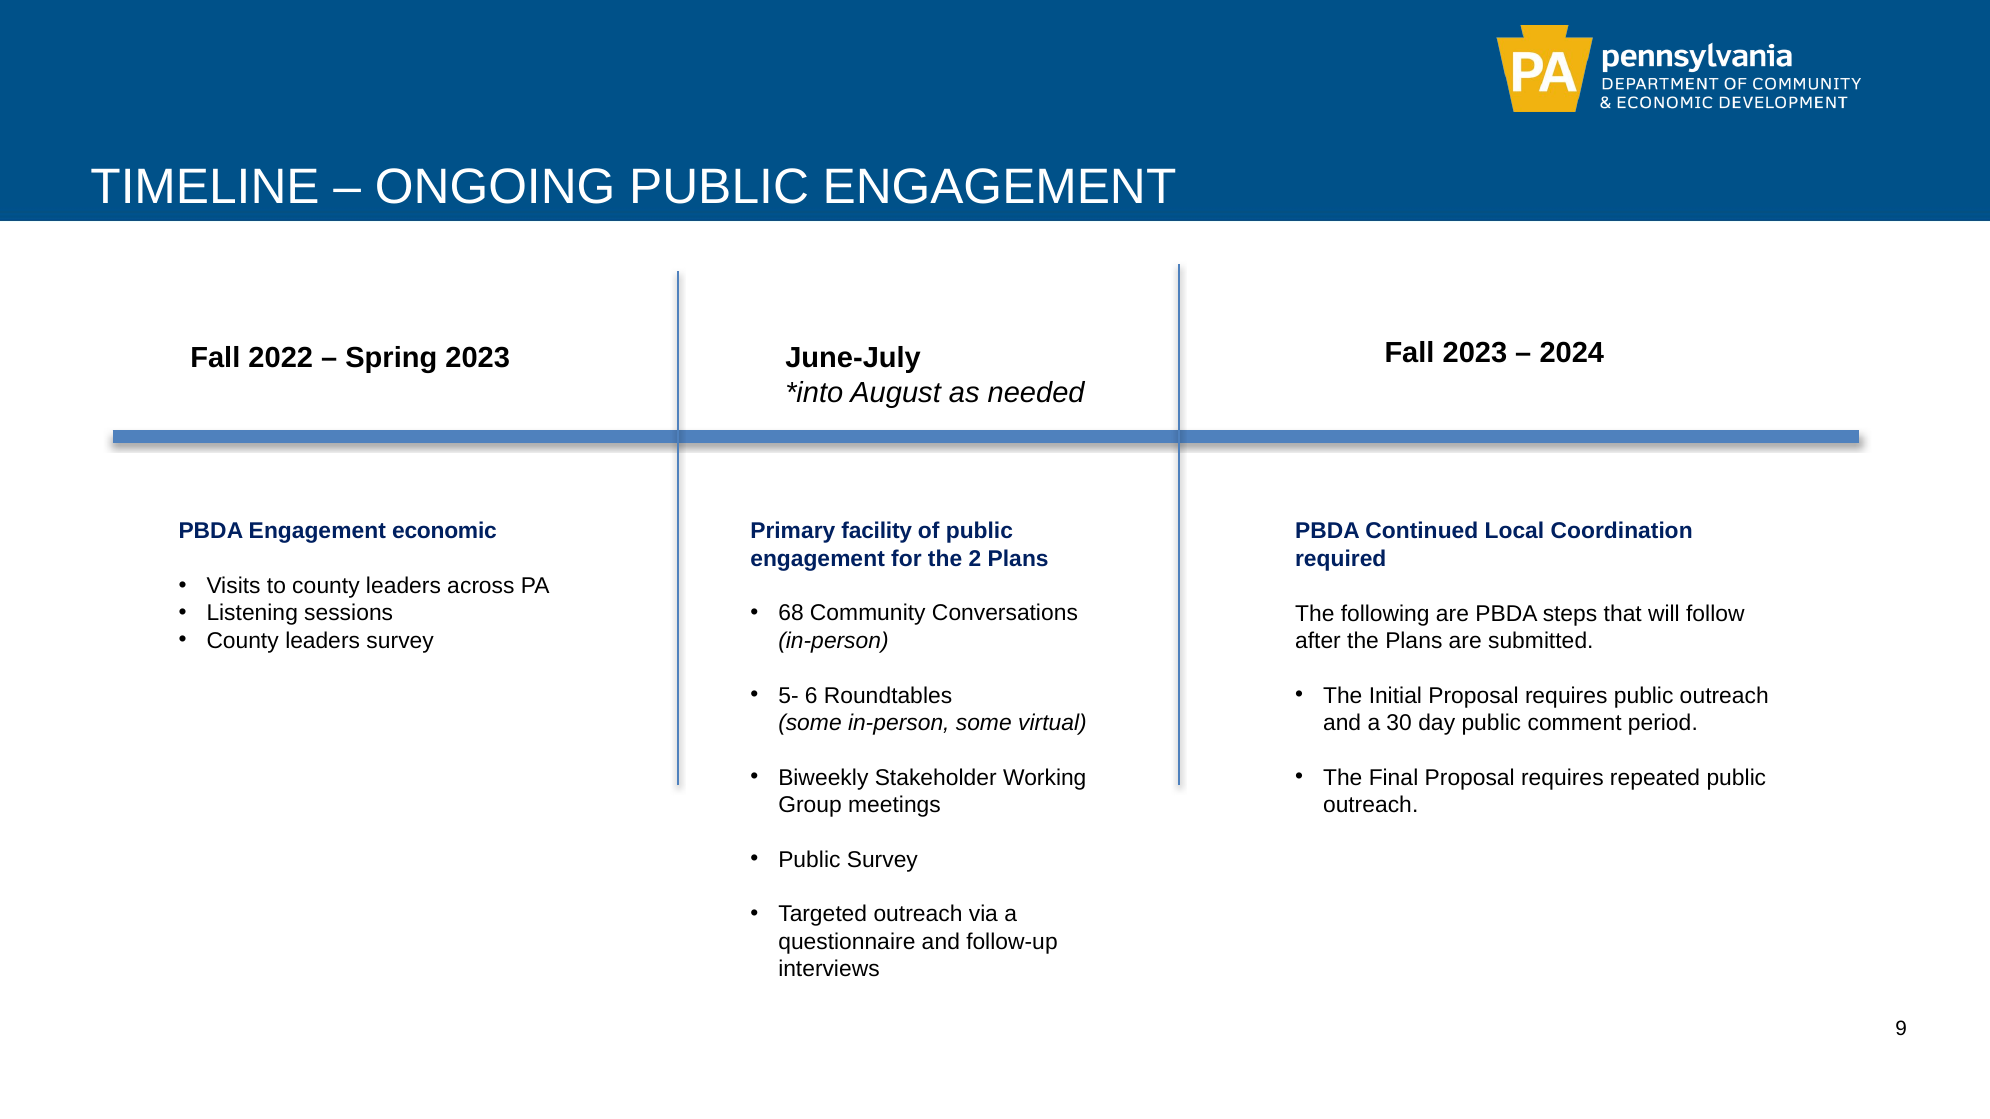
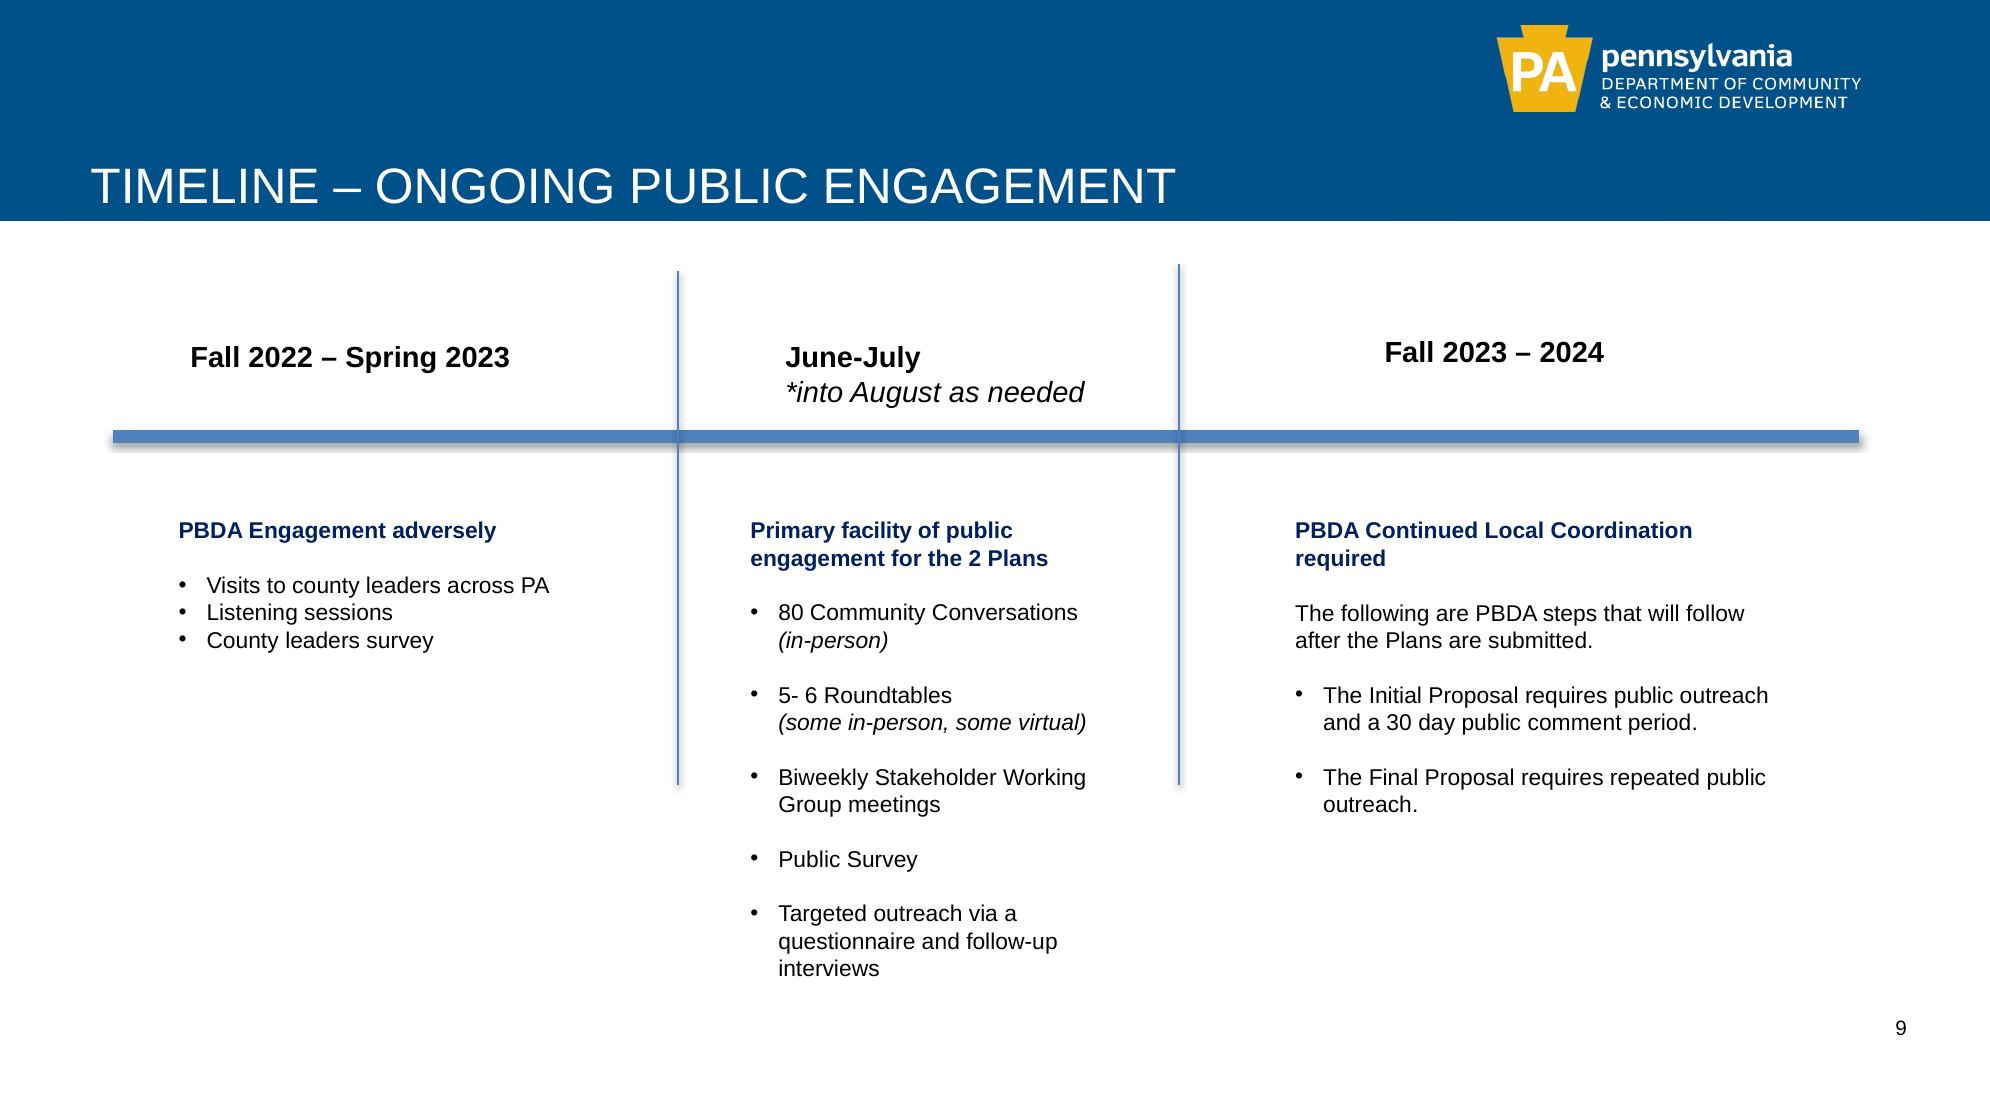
economic: economic -> adversely
68: 68 -> 80
